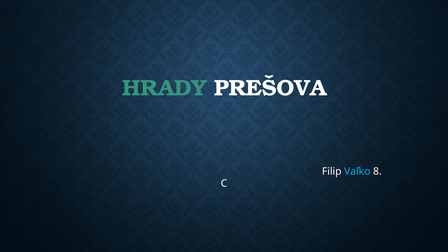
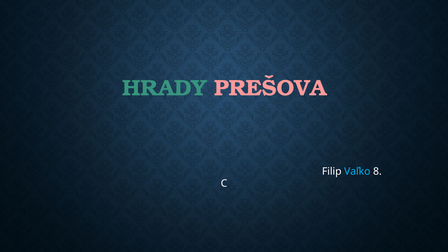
PREŠOVA colour: white -> pink
